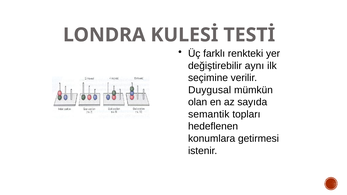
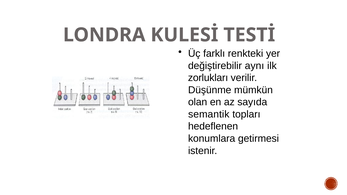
seçimine: seçimine -> zorlukları
Duygusal: Duygusal -> Düşünme
